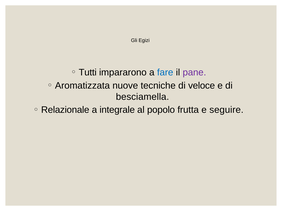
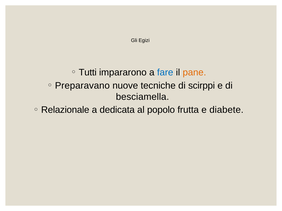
pane colour: purple -> orange
Aromatizzata: Aromatizzata -> Preparavano
veloce: veloce -> scirppi
integrale: integrale -> dedicata
seguire: seguire -> diabete
